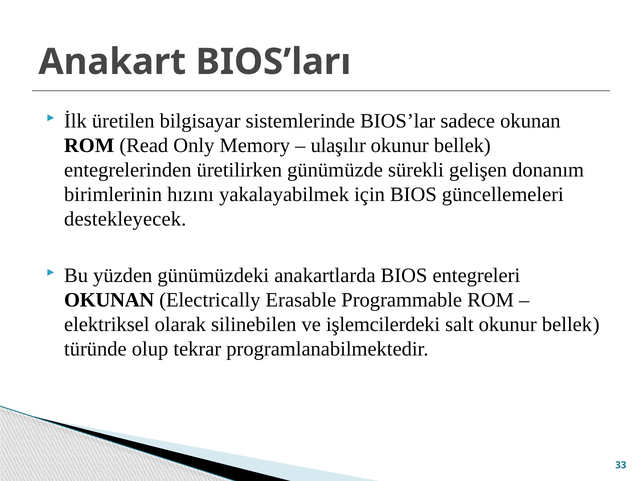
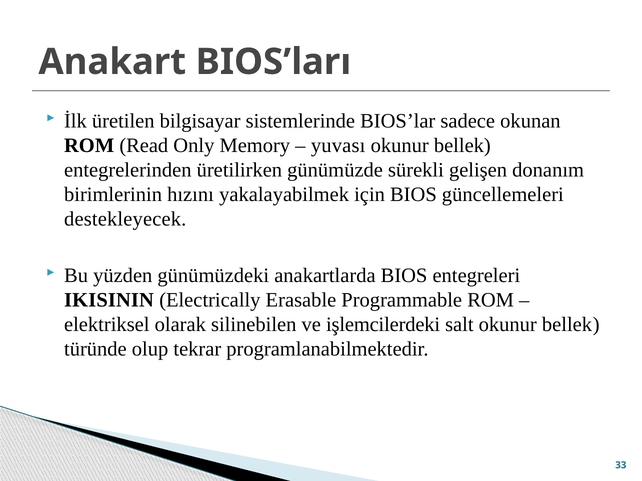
ulaşılır: ulaşılır -> yuvası
OKUNAN at (109, 300): OKUNAN -> IKISININ
